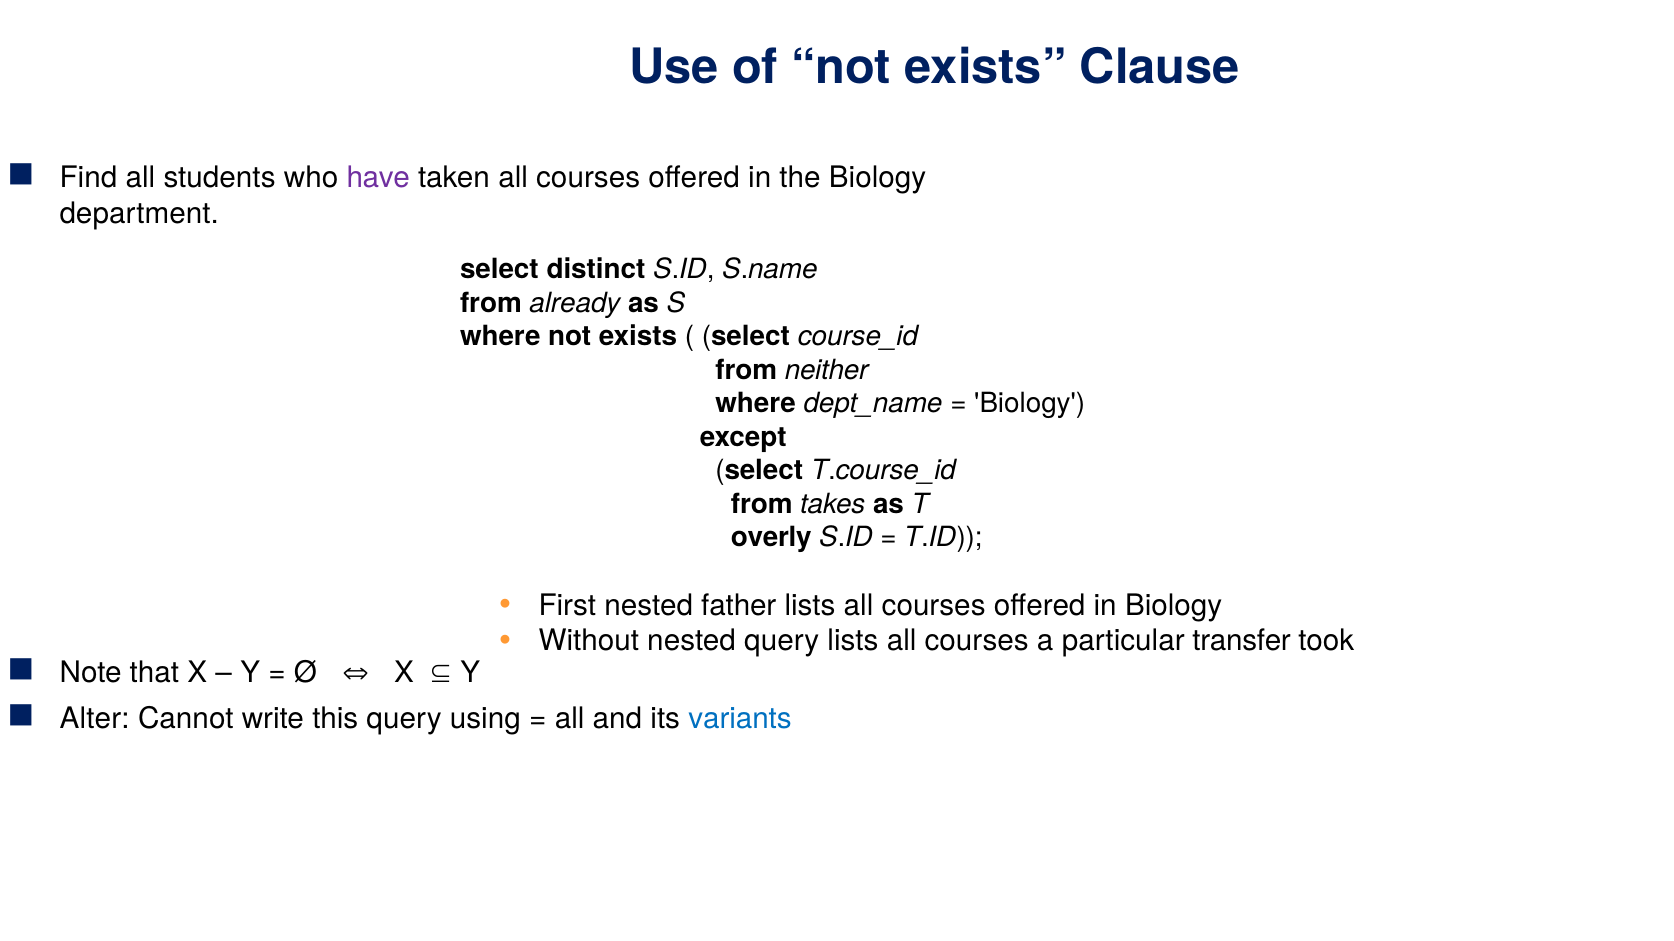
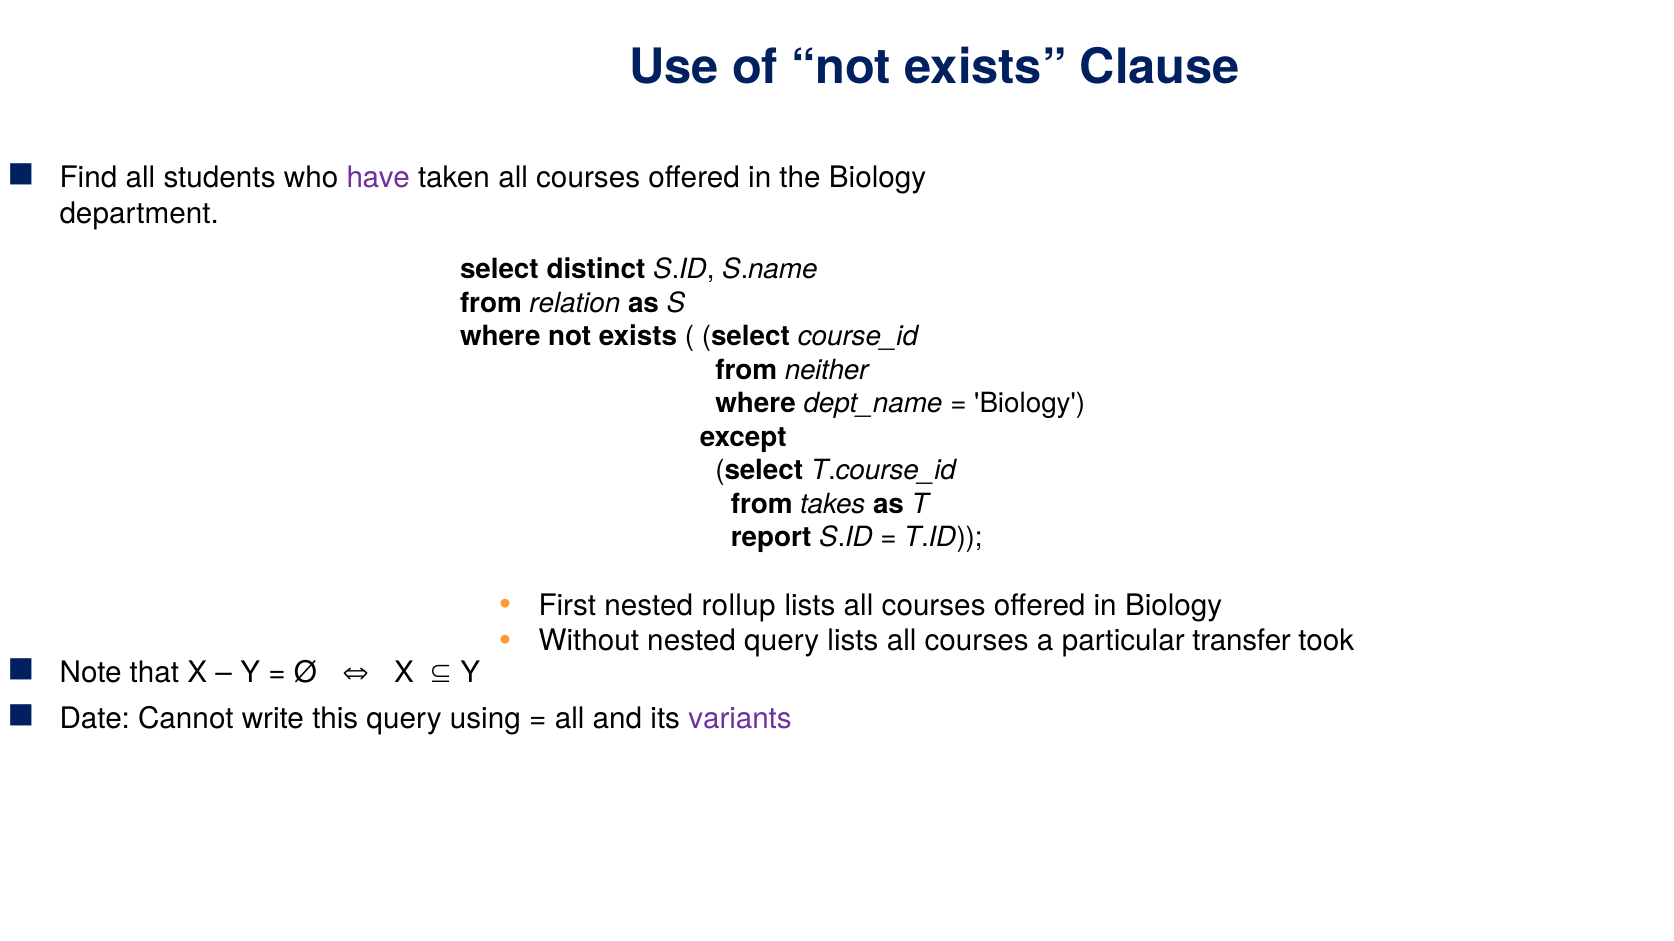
already: already -> relation
overly: overly -> report
father: father -> rollup
Alter: Alter -> Date
variants colour: blue -> purple
